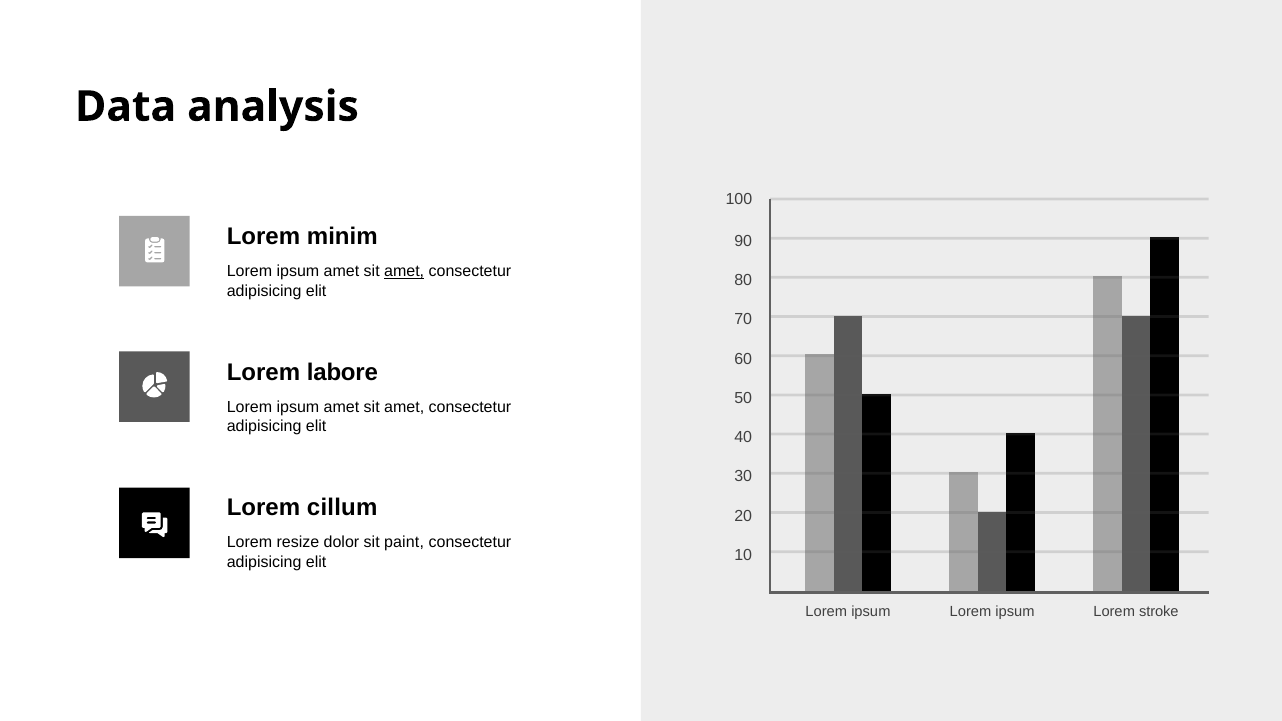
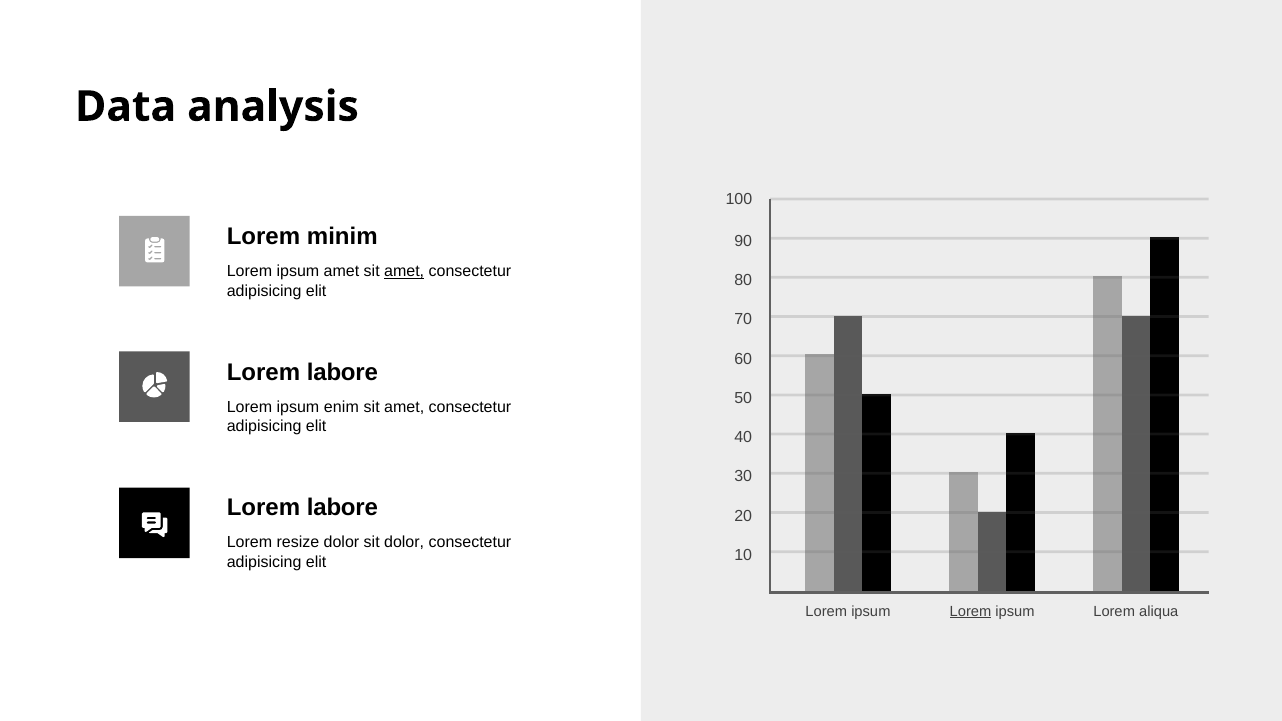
amet at (341, 407): amet -> enim
cillum at (342, 508): cillum -> labore
sit paint: paint -> dolor
Lorem at (971, 612) underline: none -> present
stroke: stroke -> aliqua
